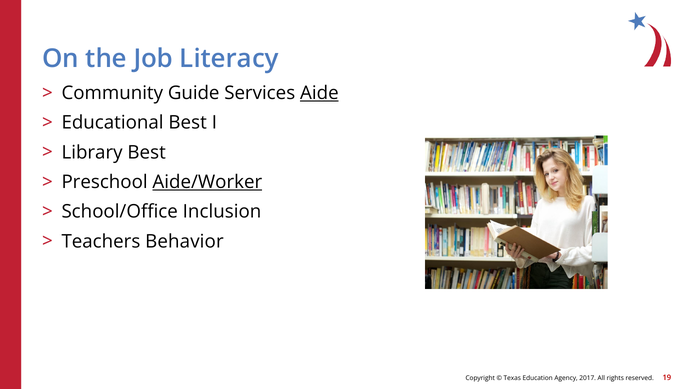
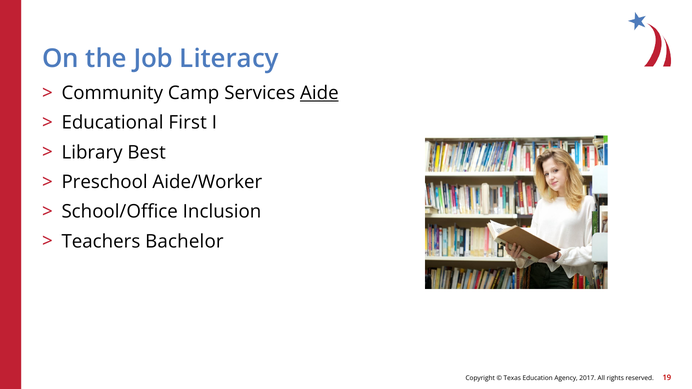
Guide: Guide -> Camp
Educational Best: Best -> First
Aide/Worker underline: present -> none
Behavior: Behavior -> Bachelor
